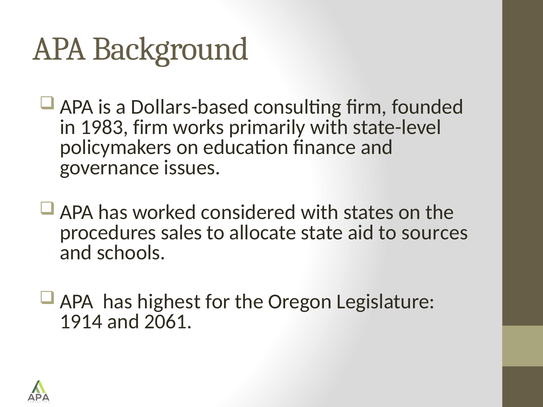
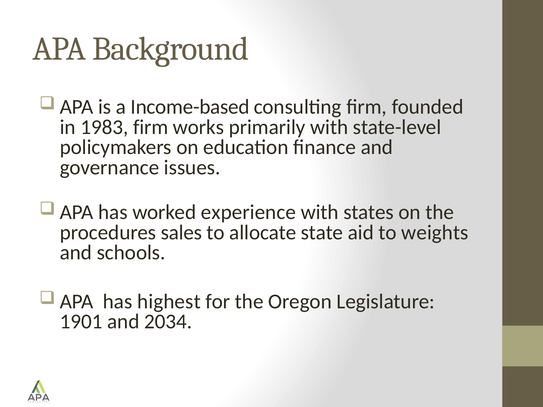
Dollars-based: Dollars-based -> Income-based
considered: considered -> experience
sources: sources -> weights
1914: 1914 -> 1901
2061: 2061 -> 2034
